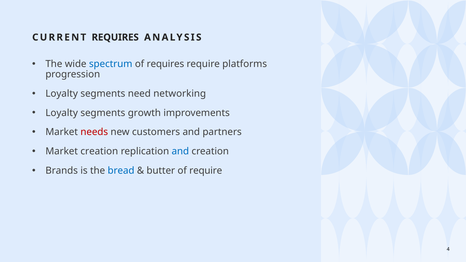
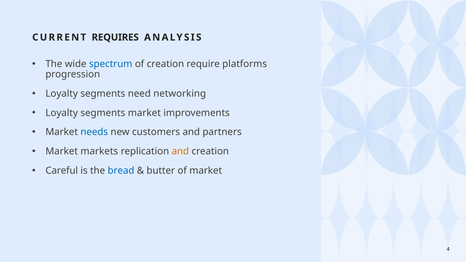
of requires: requires -> creation
segments growth: growth -> market
needs colour: red -> blue
Market creation: creation -> markets
and at (180, 151) colour: blue -> orange
Brands: Brands -> Careful
of require: require -> market
